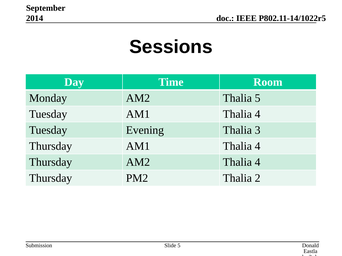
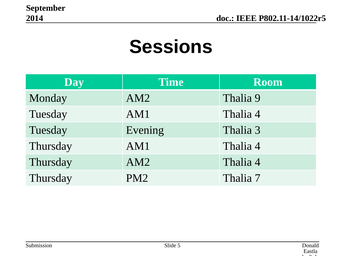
Thalia 5: 5 -> 9
2: 2 -> 7
